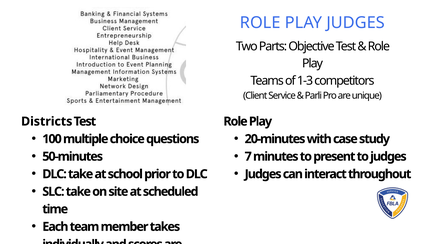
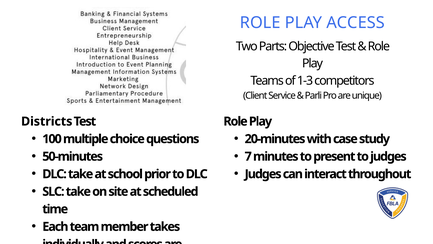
PLAY JUDGES: JUDGES -> ACCESS
